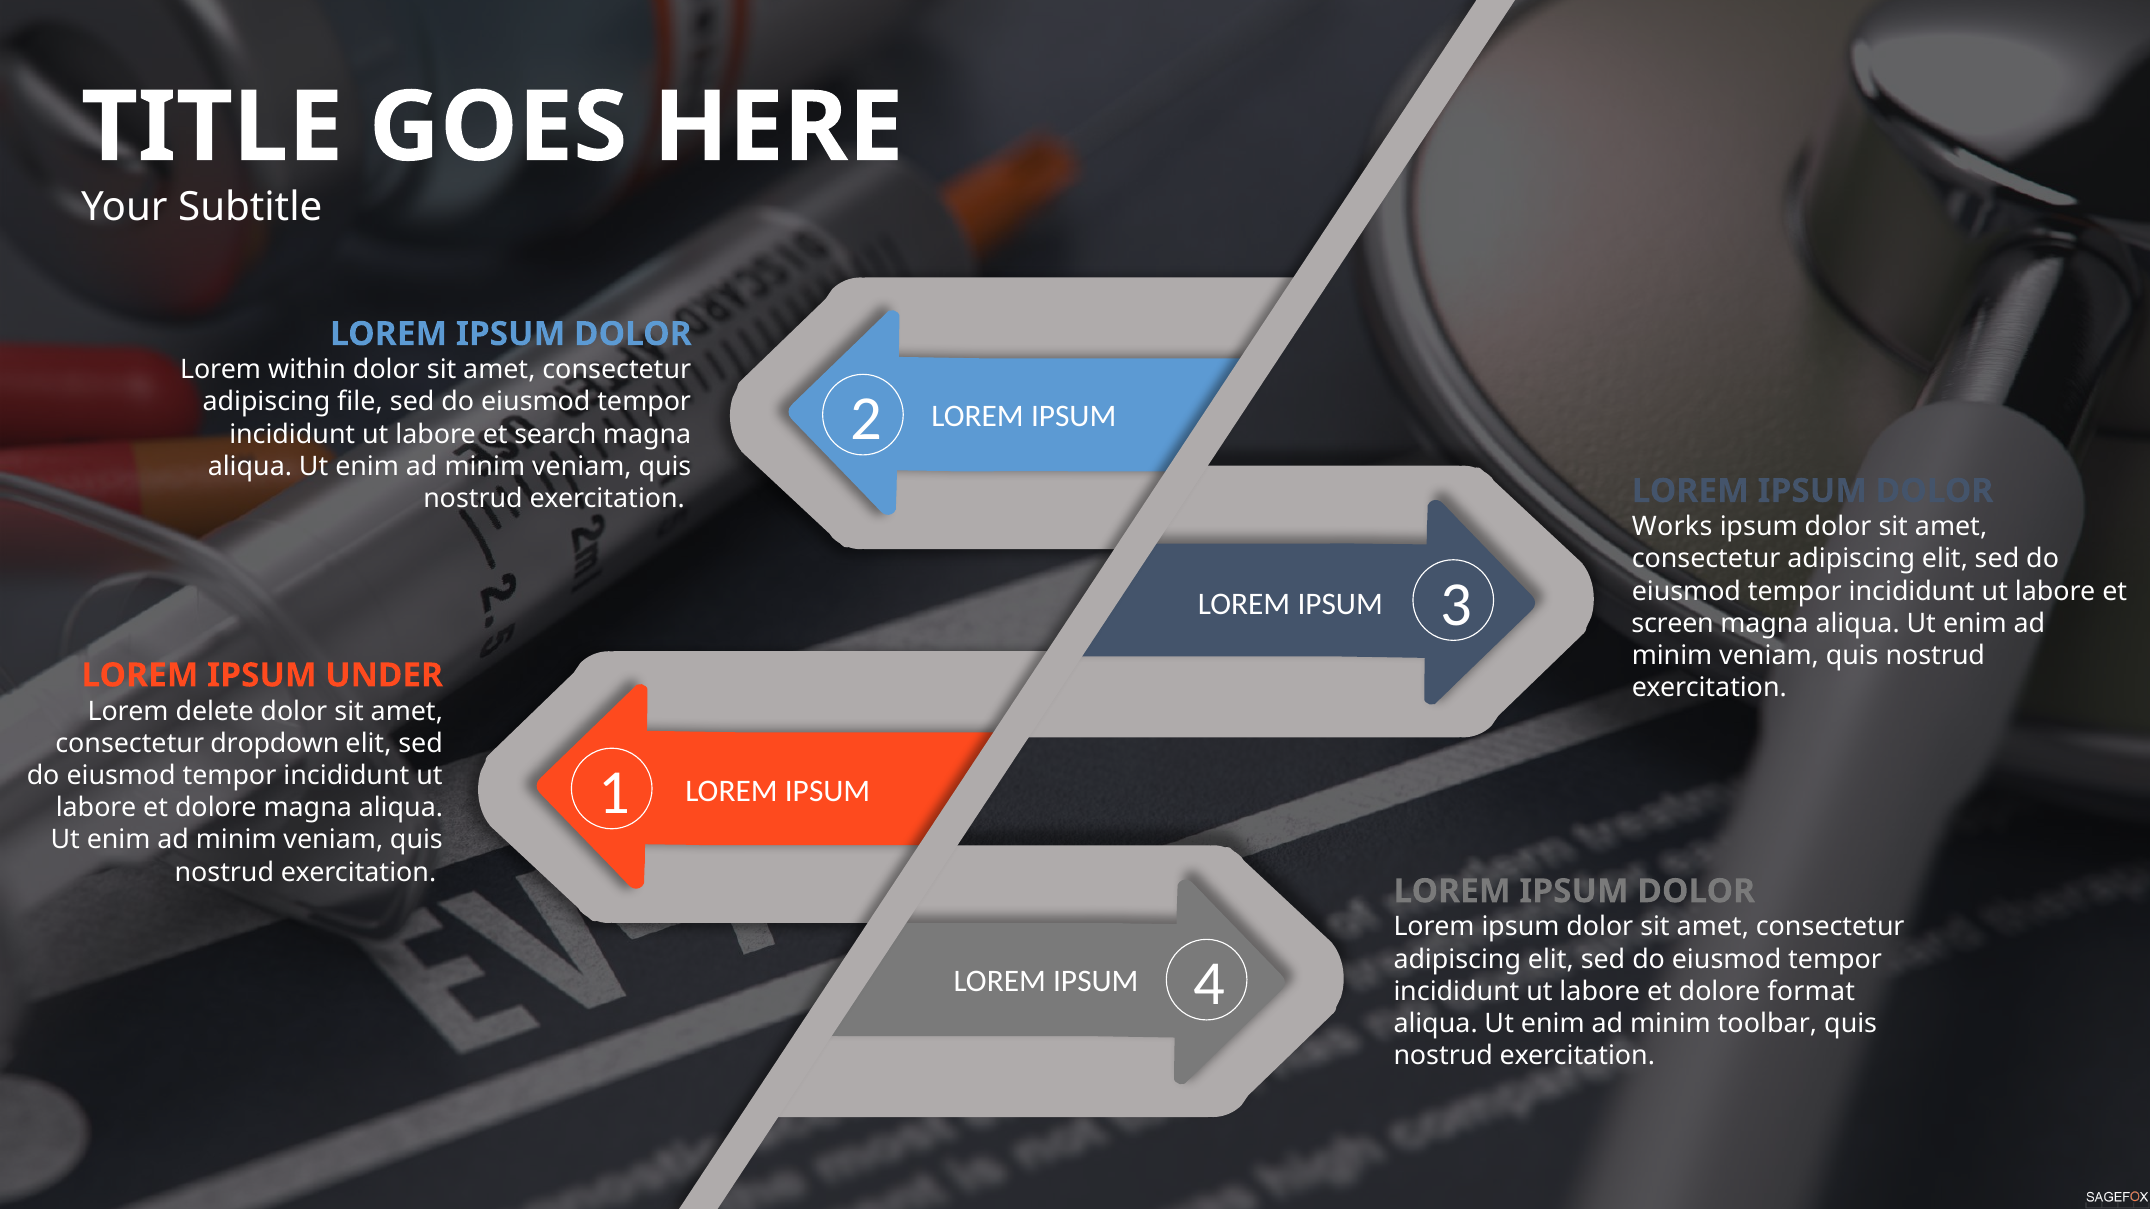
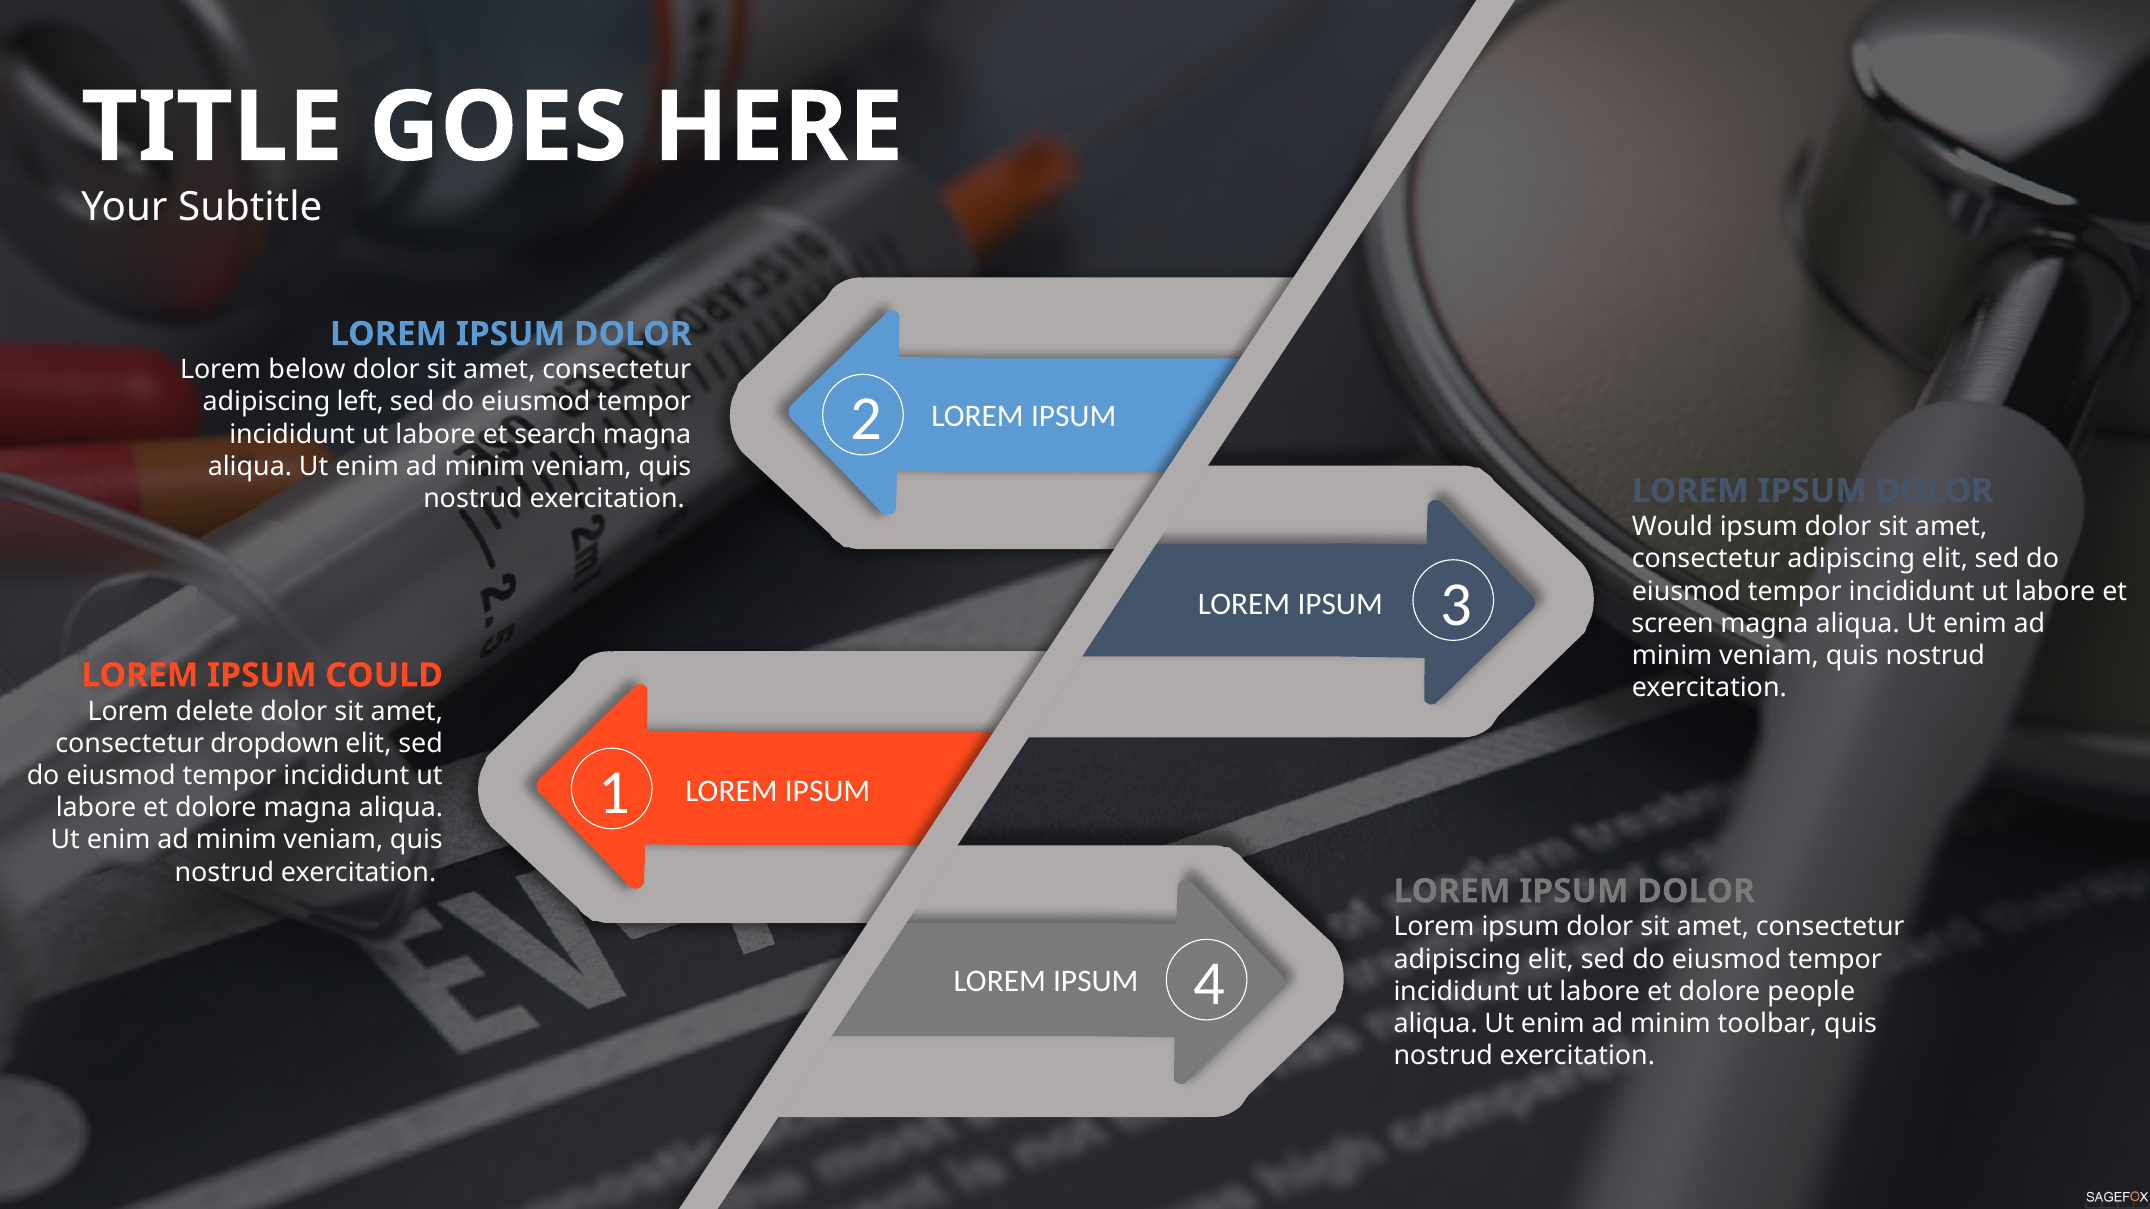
within: within -> below
file: file -> left
Works: Works -> Would
UNDER: UNDER -> COULD
format: format -> people
